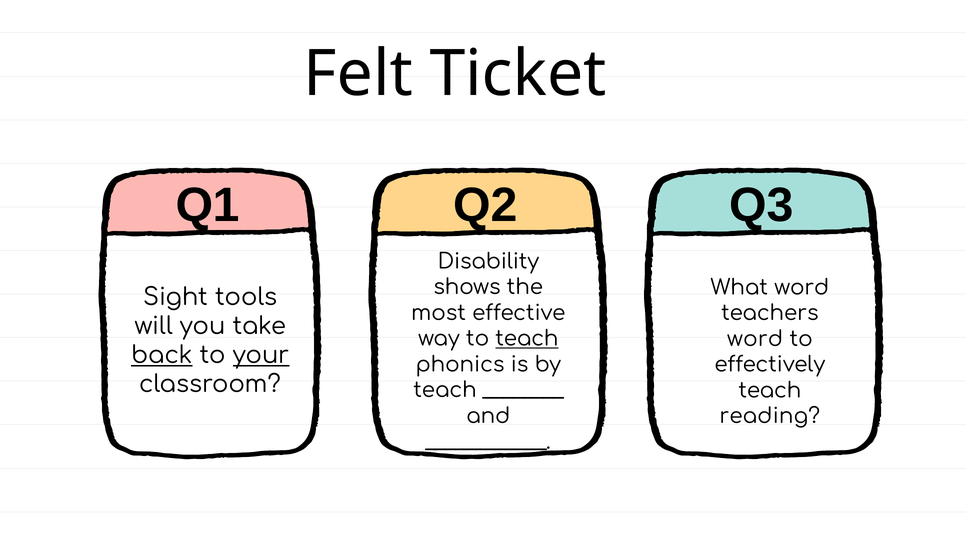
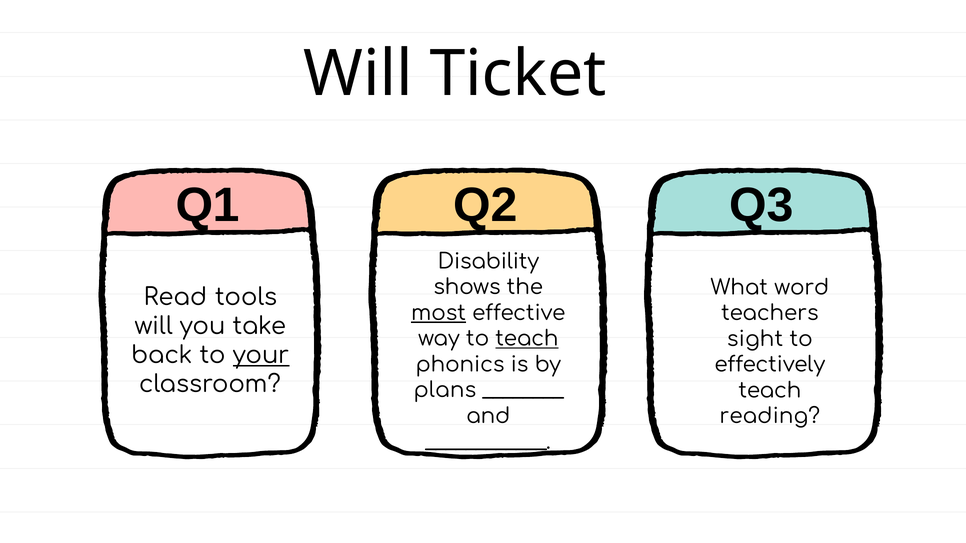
Felt at (358, 74): Felt -> Will
Sight: Sight -> Read
most underline: none -> present
word at (755, 339): word -> sight
back underline: present -> none
teach at (445, 391): teach -> plans
